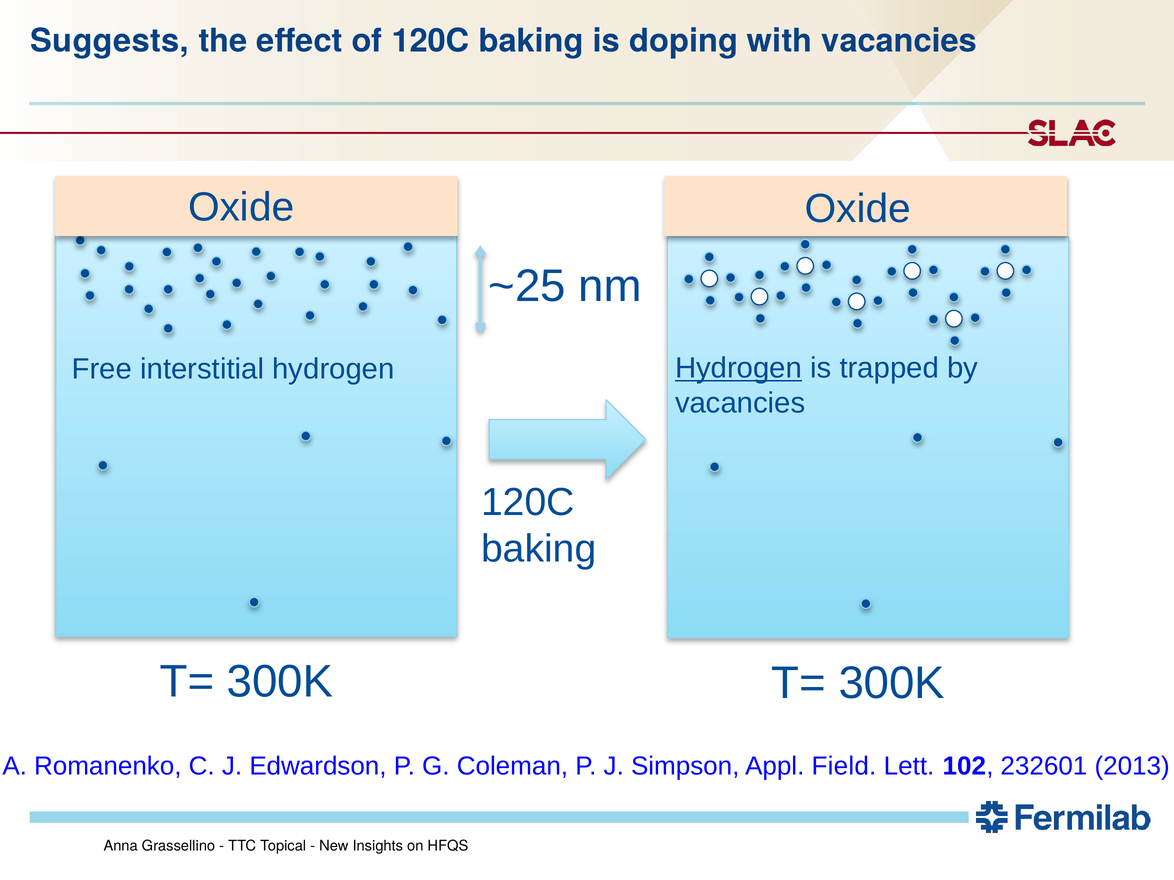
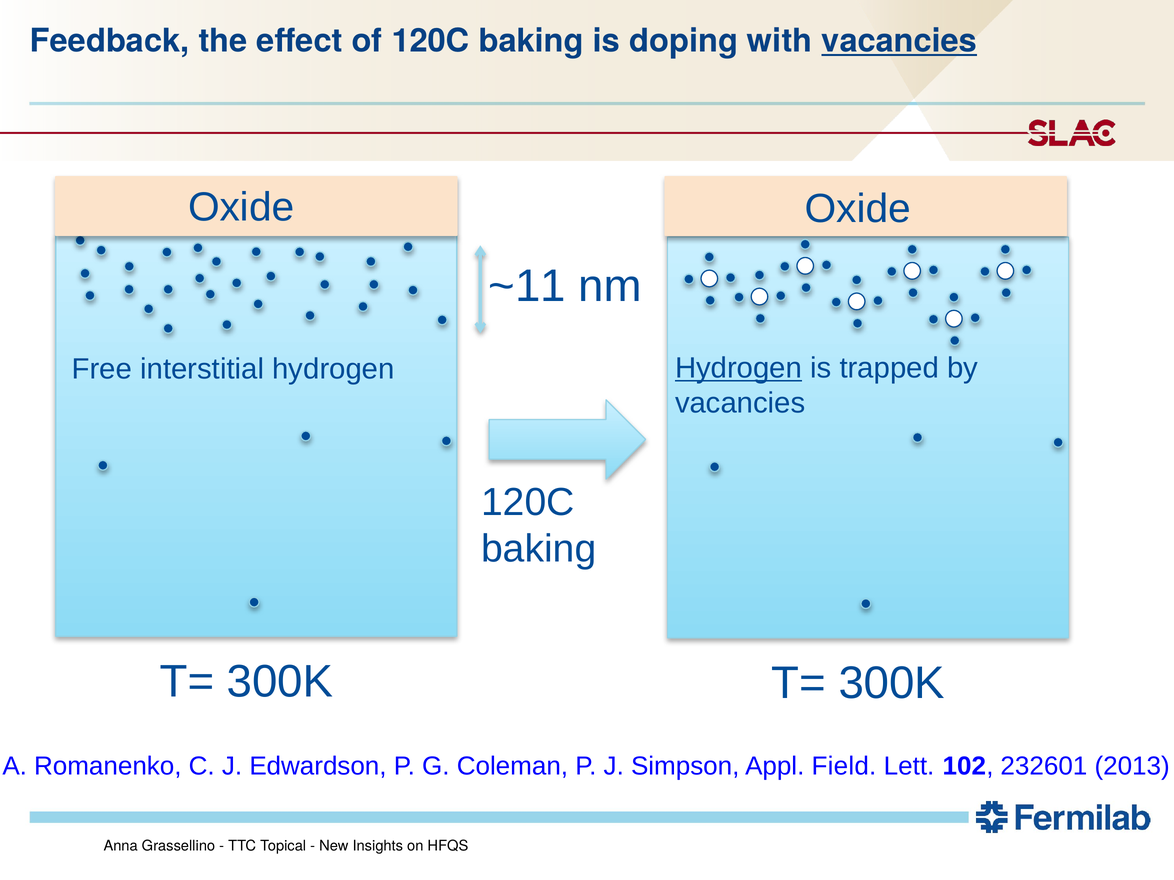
Suggests: Suggests -> Feedback
vacancies at (899, 41) underline: none -> present
~25: ~25 -> ~11
